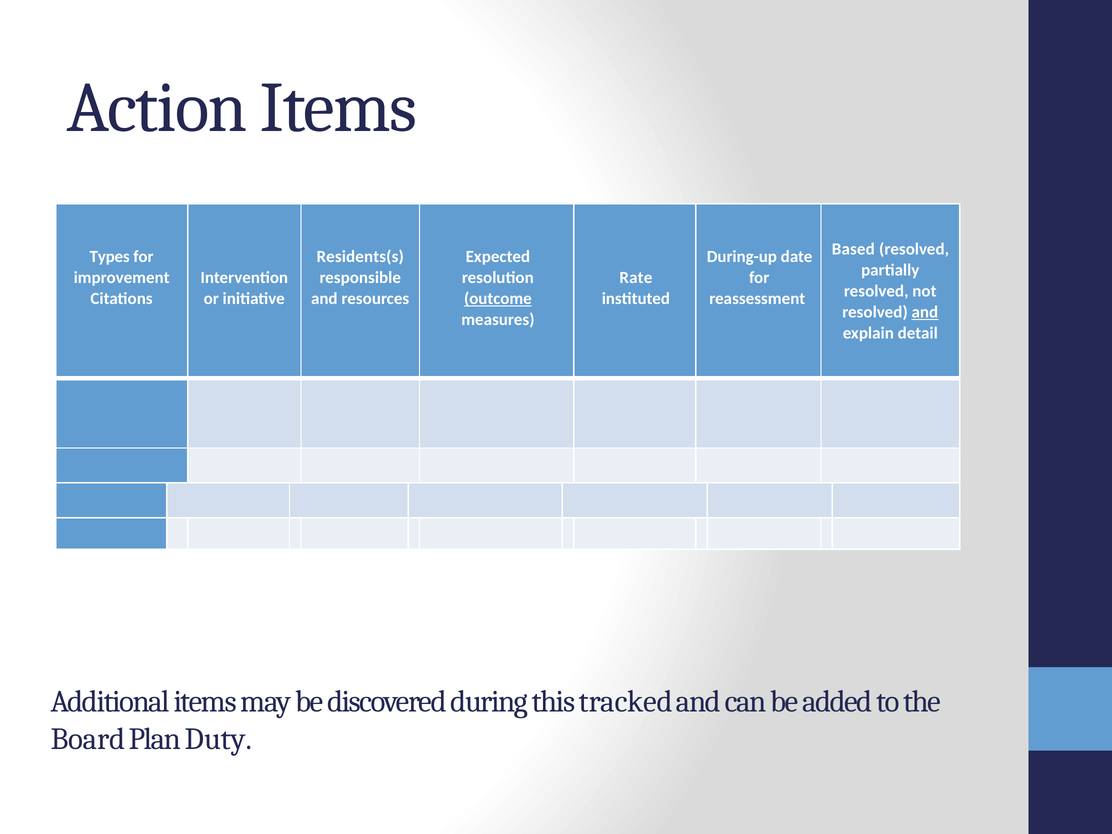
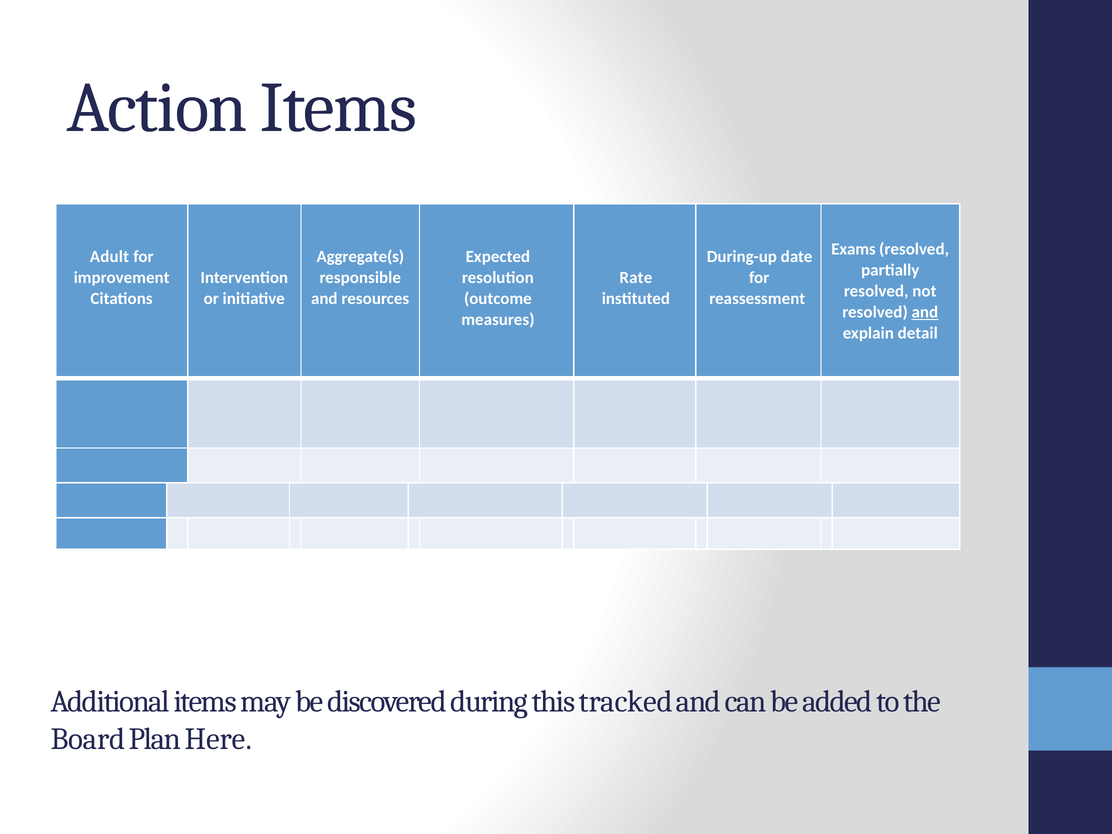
Based: Based -> Exams
Types: Types -> Adult
Residents(s: Residents(s -> Aggregate(s
outcome underline: present -> none
Duty: Duty -> Here
